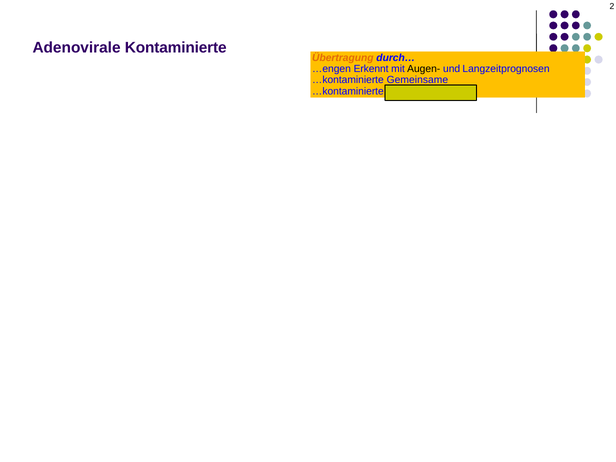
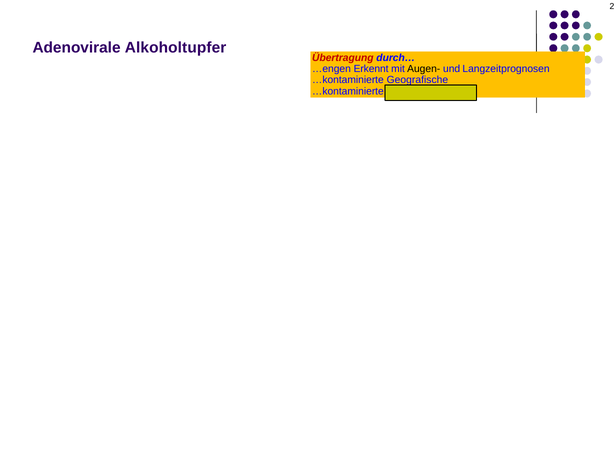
Kontaminierte: Kontaminierte -> Alkoholtupfer
Übertragung colour: orange -> red
Gemeinsame: Gemeinsame -> Geografische
